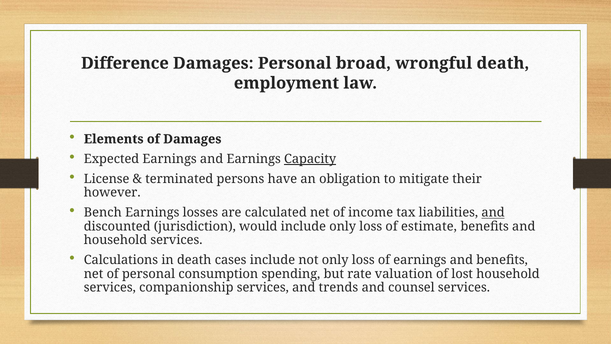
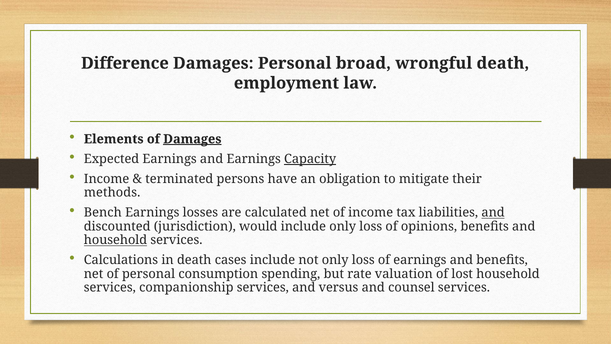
Damages at (192, 139) underline: none -> present
License at (107, 179): License -> Income
however: however -> methods
estimate: estimate -> opinions
household at (115, 240) underline: none -> present
trends: trends -> versus
